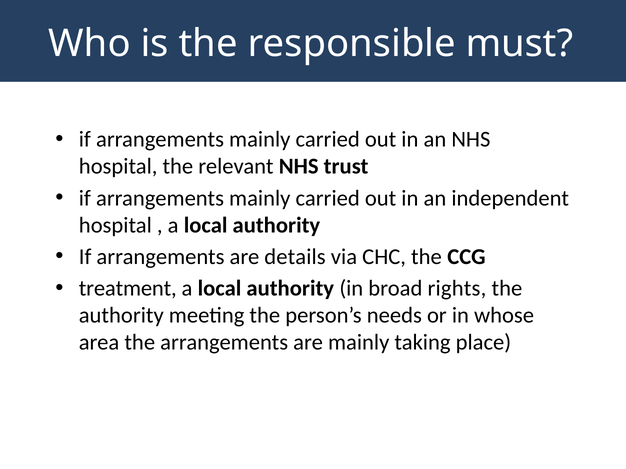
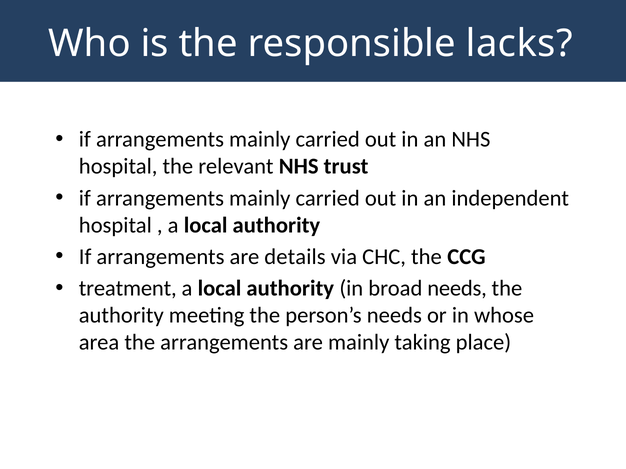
must: must -> lacks
broad rights: rights -> needs
